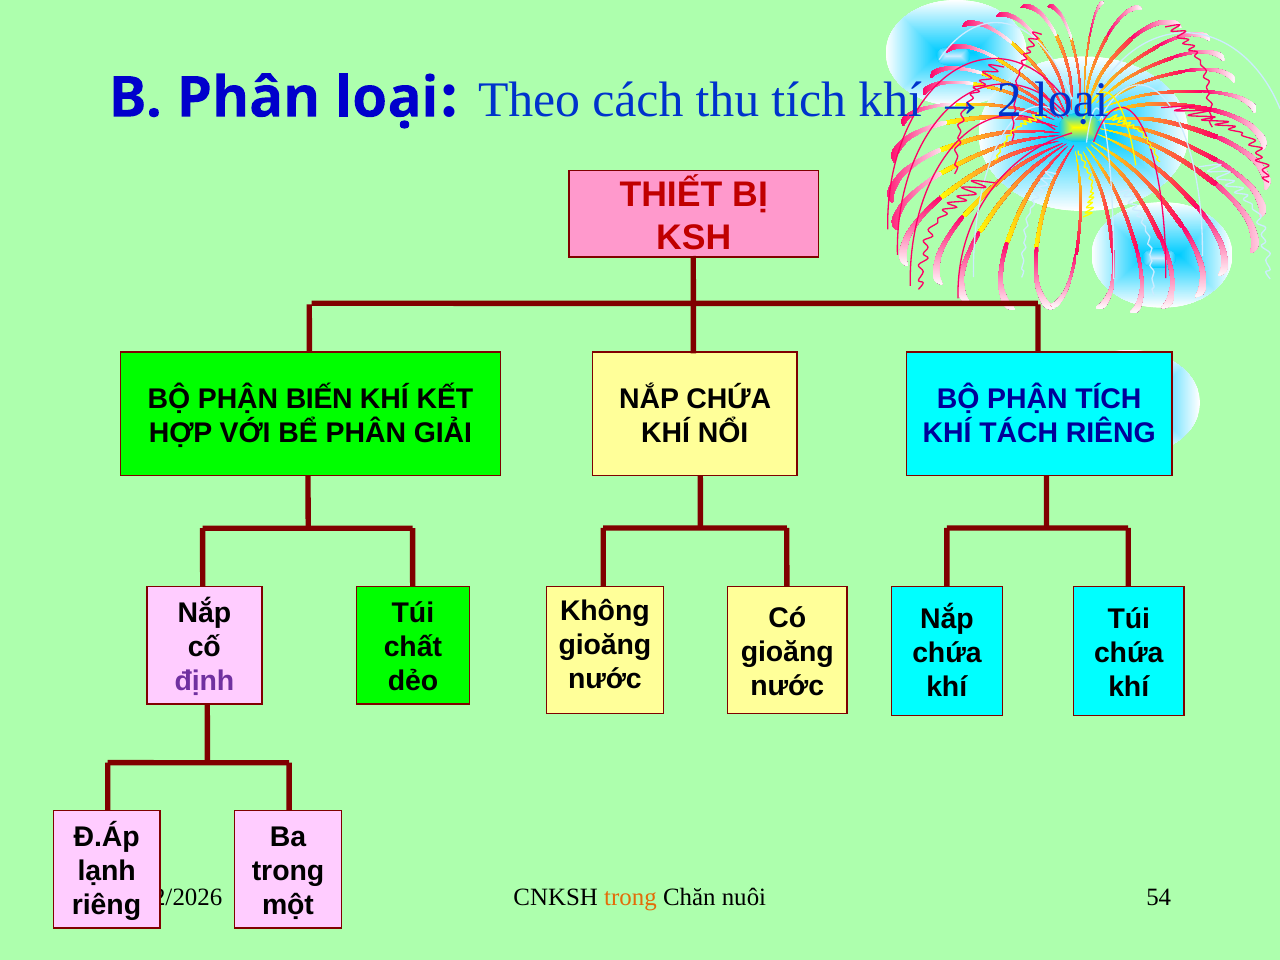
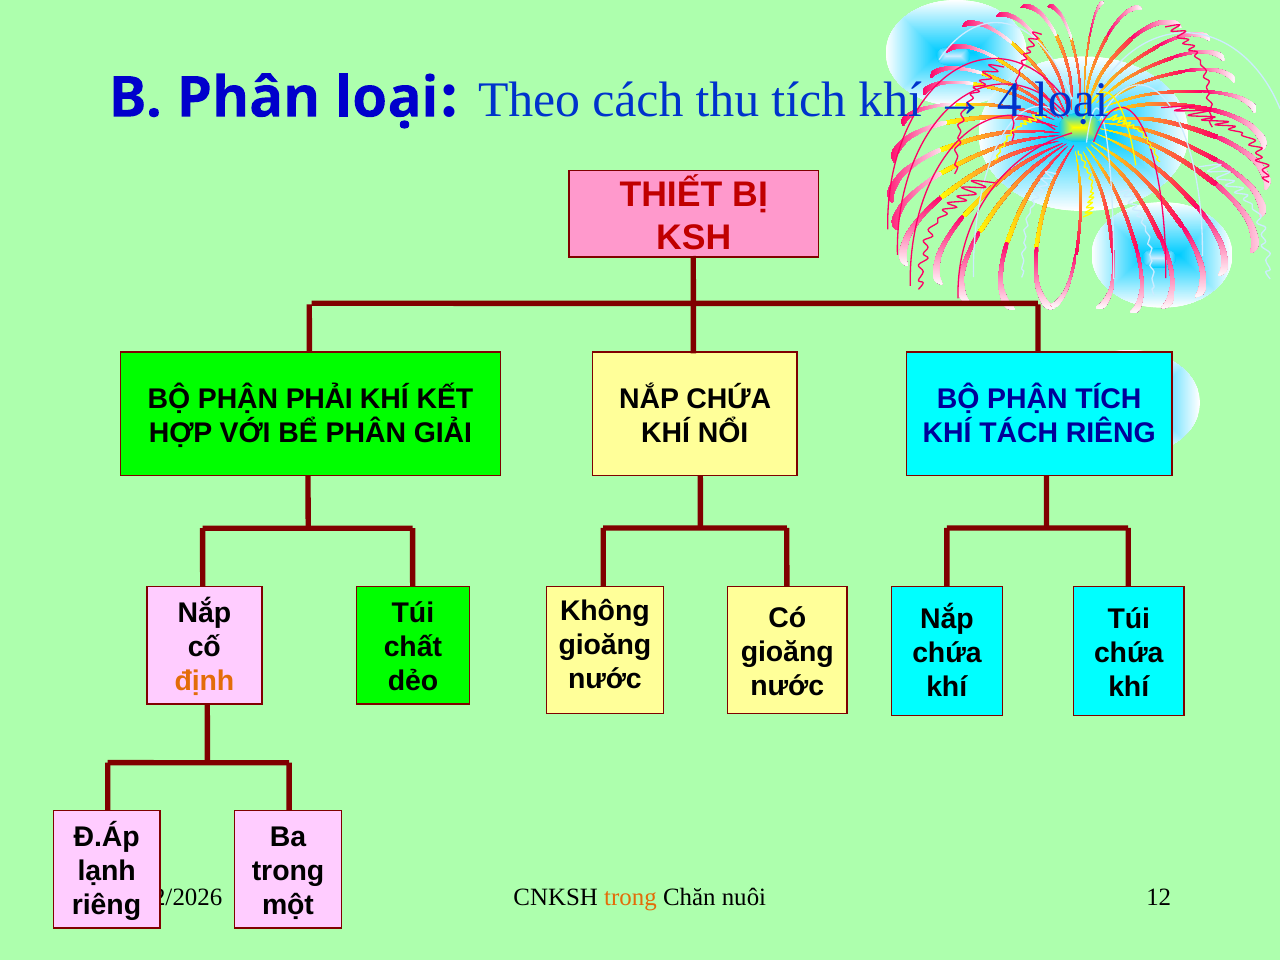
2: 2 -> 4
BIẾN: BIẾN -> PHẢI
định colour: purple -> orange
54: 54 -> 12
